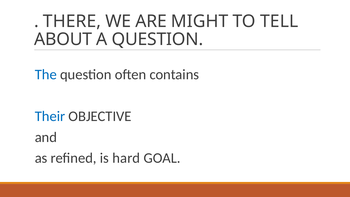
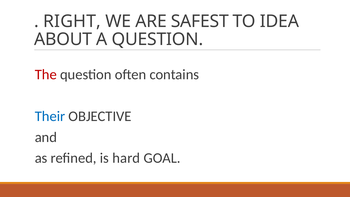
THERE: THERE -> RIGHT
MIGHT: MIGHT -> SAFEST
TELL: TELL -> IDEA
The colour: blue -> red
